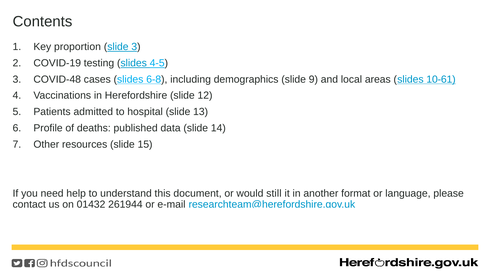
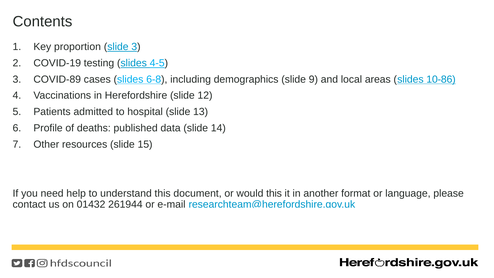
COVID-48: COVID-48 -> COVID-89
10-61: 10-61 -> 10-86
would still: still -> this
